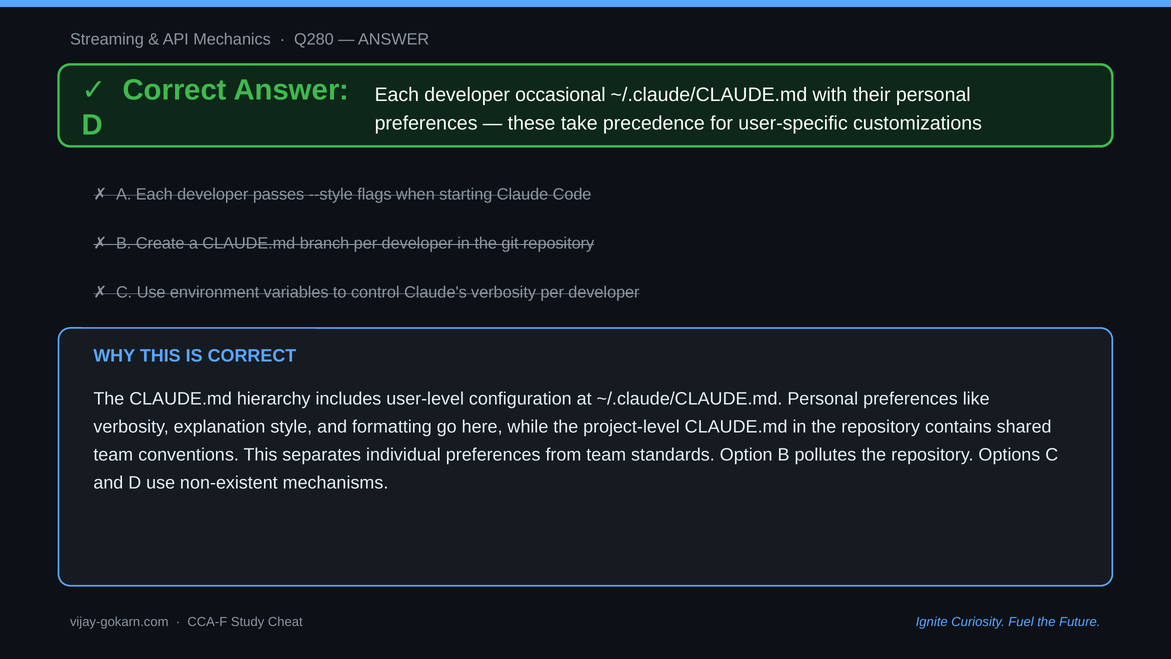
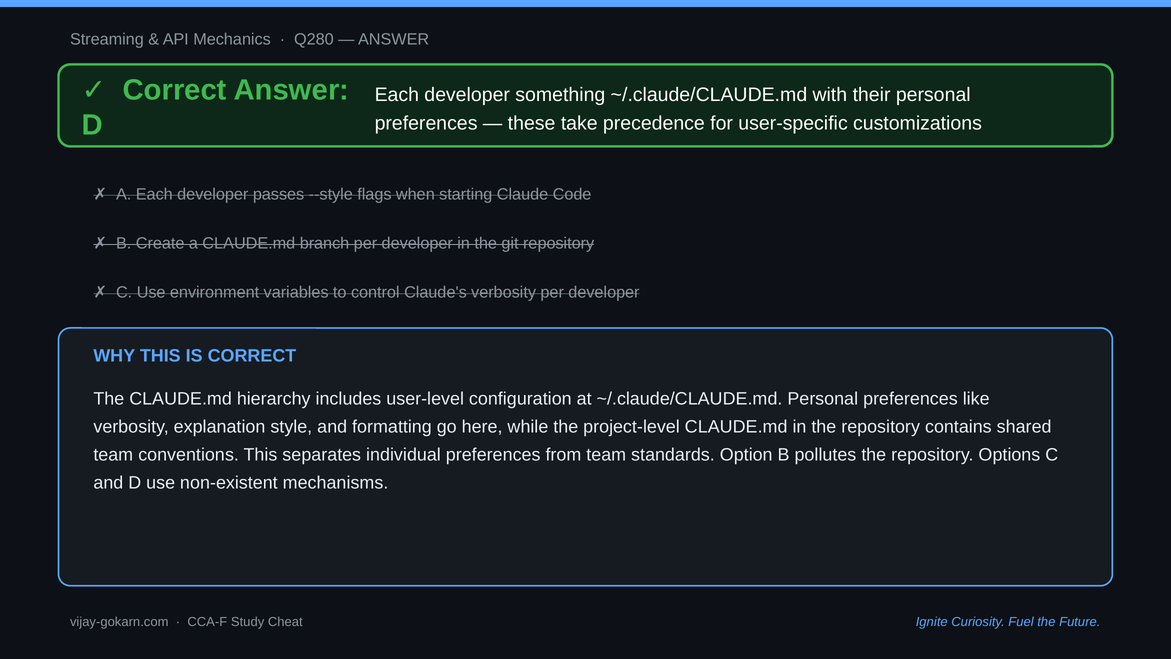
occasional: occasional -> something
